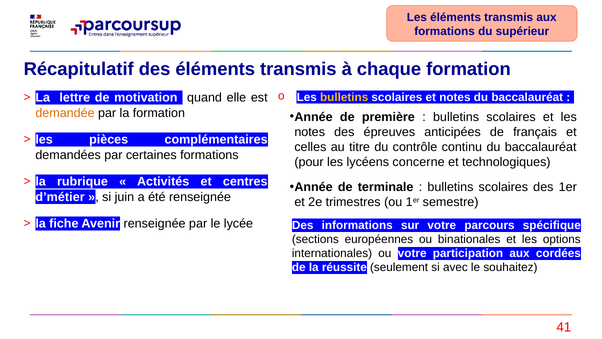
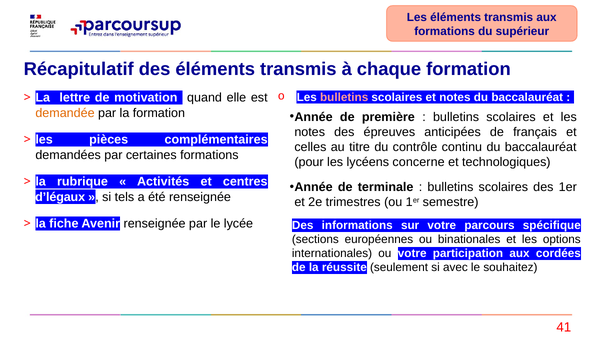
bulletins at (344, 97) colour: yellow -> pink
d’métier: d’métier -> d’légaux
juin: juin -> tels
